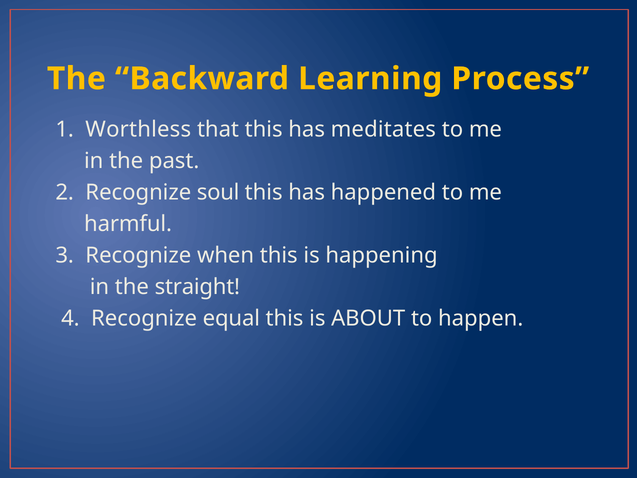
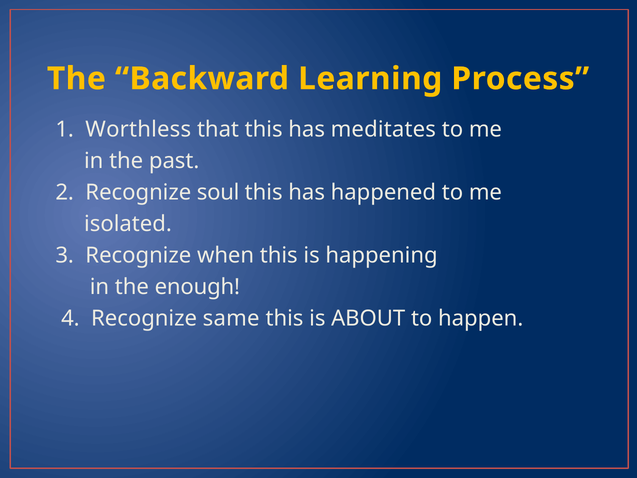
harmful: harmful -> isolated
straight: straight -> enough
equal: equal -> same
